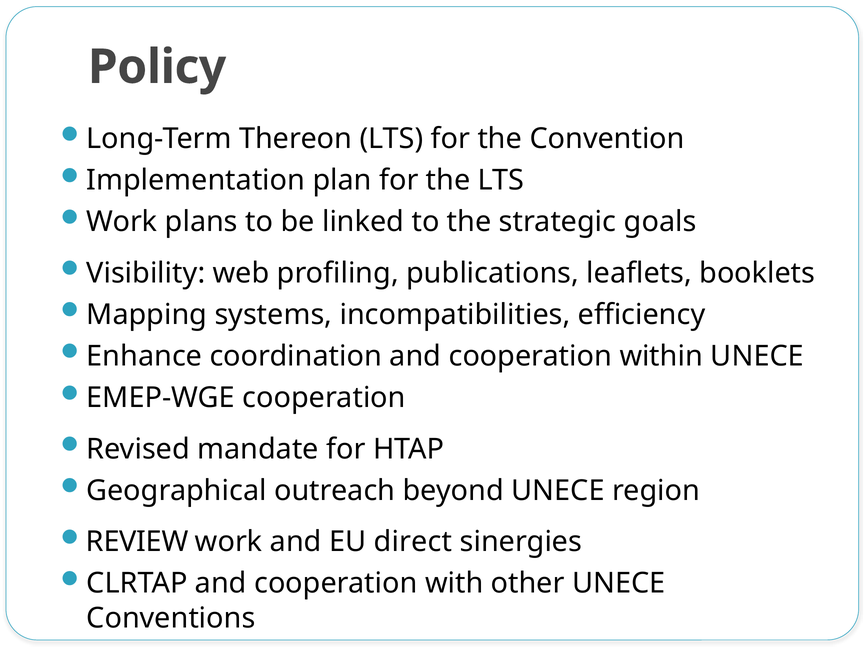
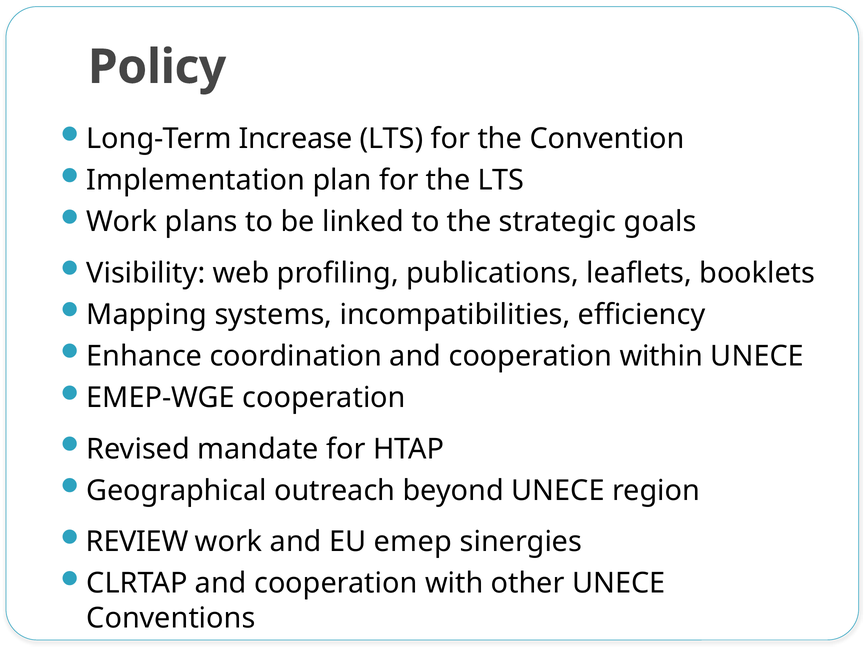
Thereon: Thereon -> Increase
direct: direct -> emep
